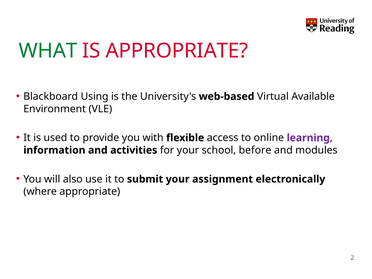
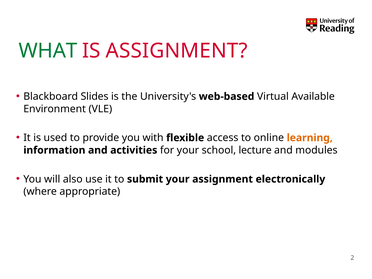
IS APPROPRIATE: APPROPRIATE -> ASSIGNMENT
Using: Using -> Slides
learning colour: purple -> orange
before: before -> lecture
